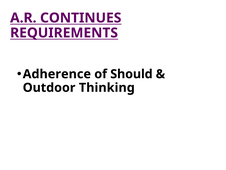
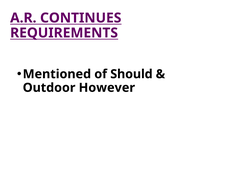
Adherence: Adherence -> Mentioned
Thinking: Thinking -> However
